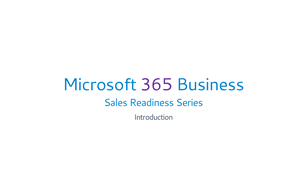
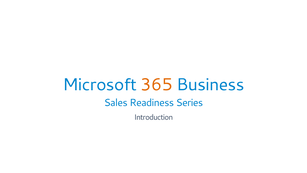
365 colour: purple -> orange
